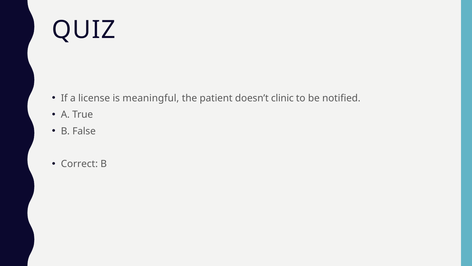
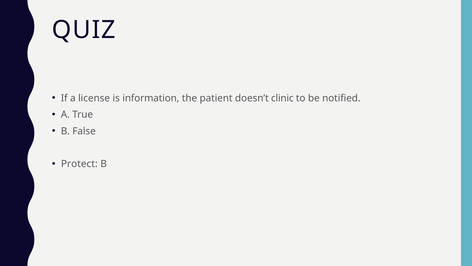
meaningful: meaningful -> information
Correct: Correct -> Protect
